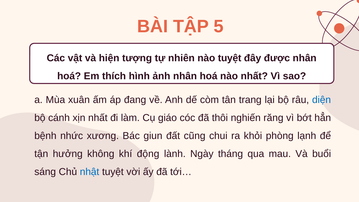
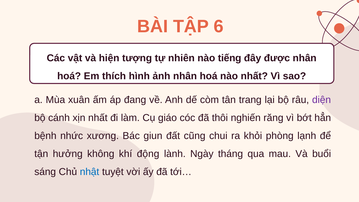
5: 5 -> 6
nào tuyệt: tuyệt -> tiếng
diện colour: blue -> purple
